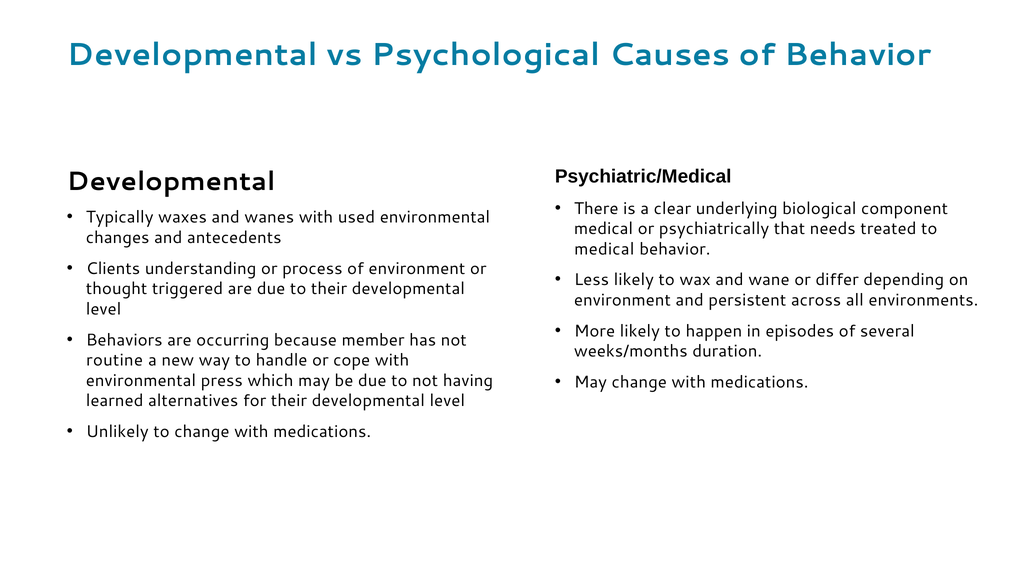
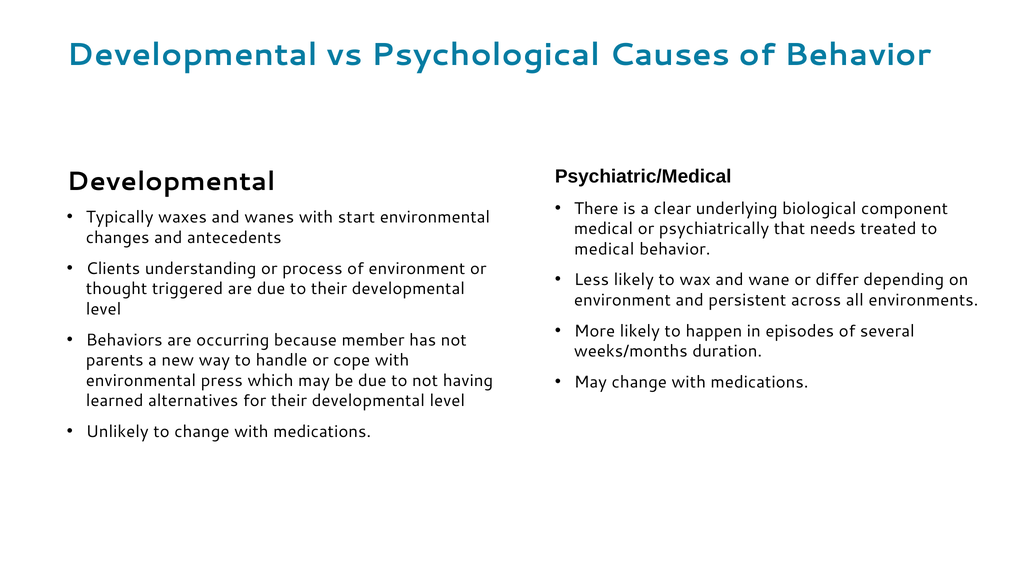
used: used -> start
routine: routine -> parents
